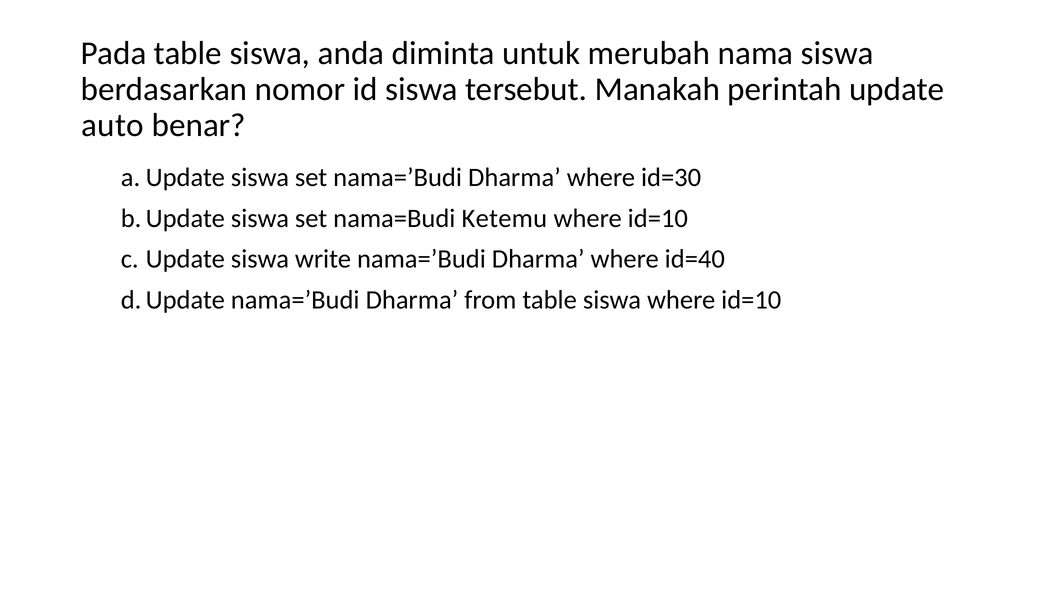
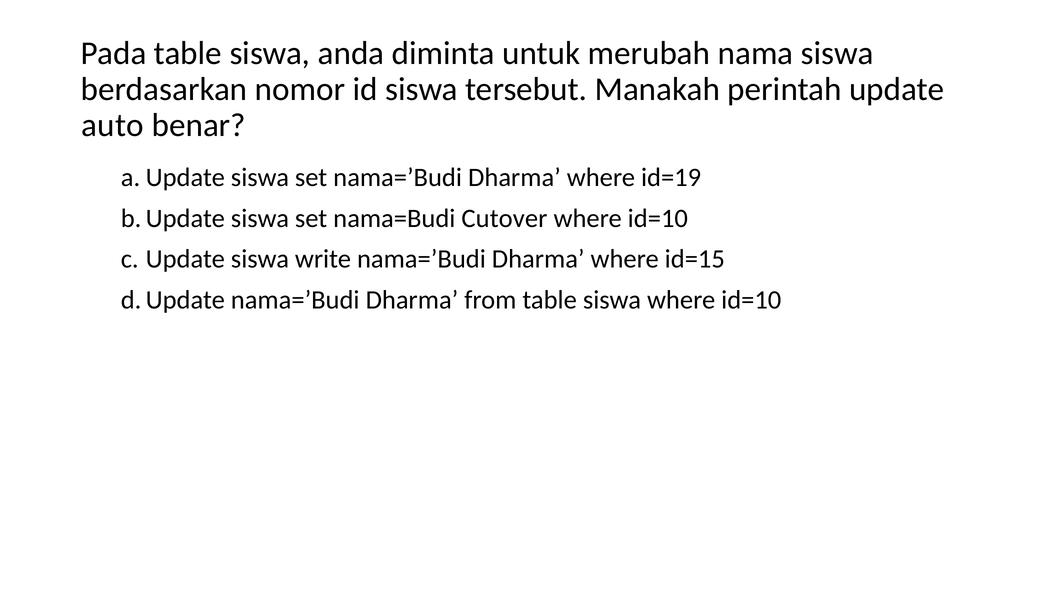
id=30: id=30 -> id=19
Ketemu: Ketemu -> Cutover
id=40: id=40 -> id=15
